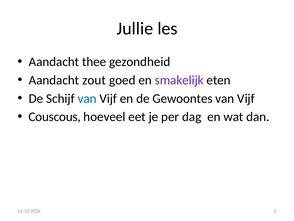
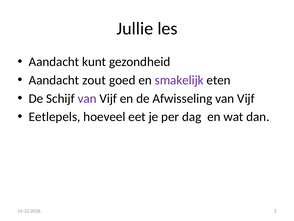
thee: thee -> kunt
van at (87, 98) colour: blue -> purple
Gewoontes: Gewoontes -> Afwisseling
Couscous: Couscous -> Eetlepels
